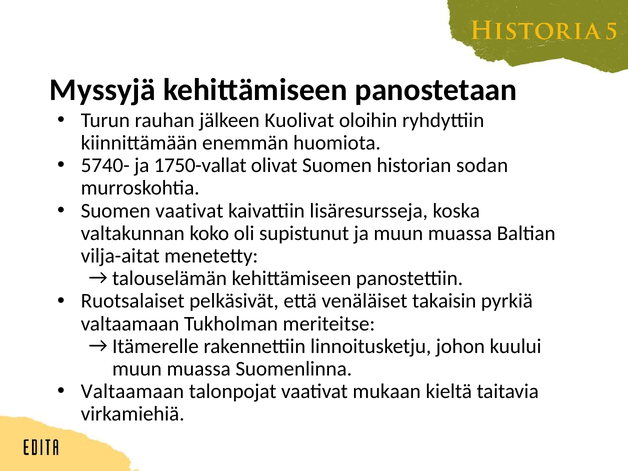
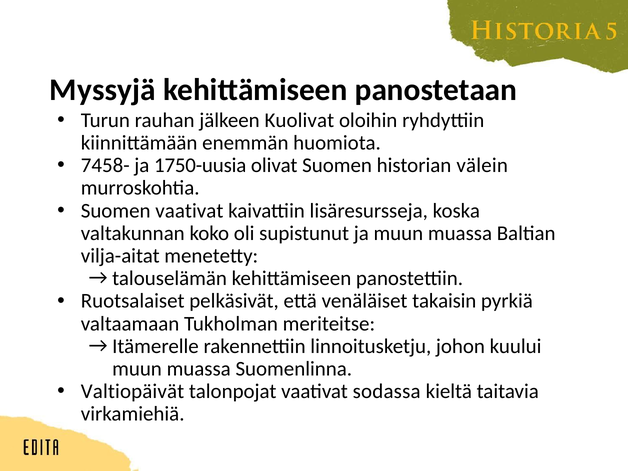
5740-: 5740- -> 7458-
1750-vallat: 1750-vallat -> 1750-uusia
sodan: sodan -> välein
Valtaamaan at (132, 391): Valtaamaan -> Valtiopäivät
mukaan: mukaan -> sodassa
